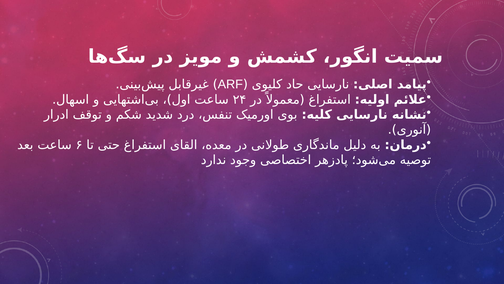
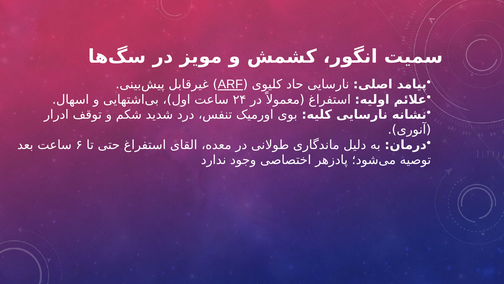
ARF underline: none -> present
